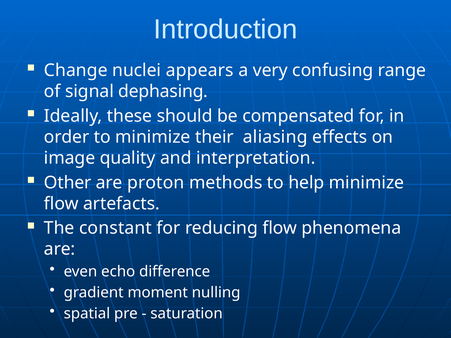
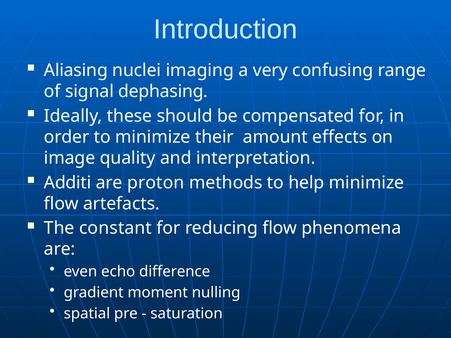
Change: Change -> Aliasing
appears: appears -> imaging
aliasing: aliasing -> amount
Other: Other -> Additi
